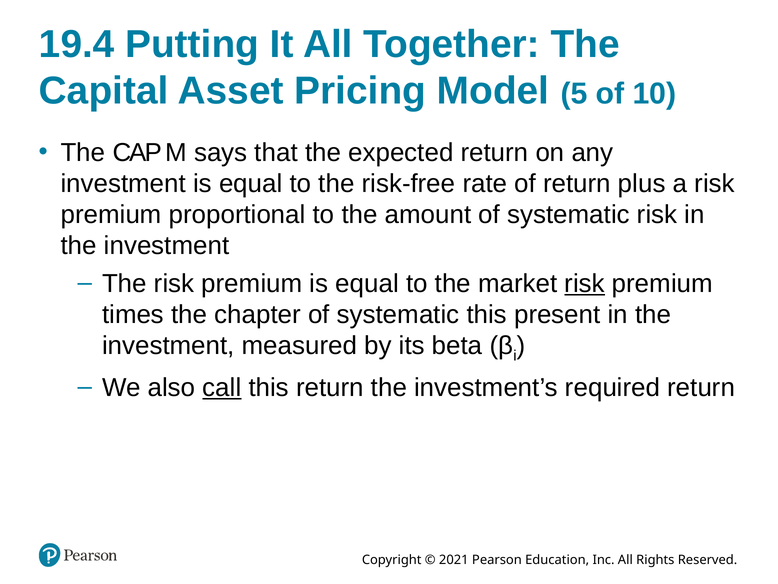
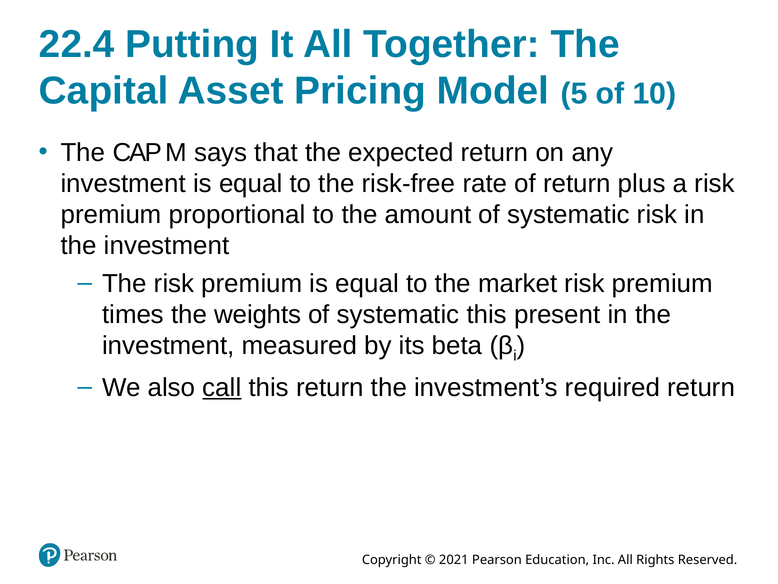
19.4: 19.4 -> 22.4
risk at (585, 283) underline: present -> none
chapter: chapter -> weights
